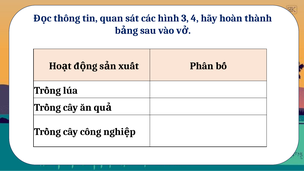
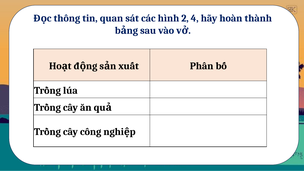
3: 3 -> 2
